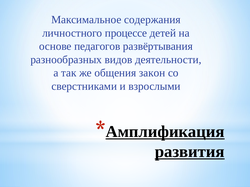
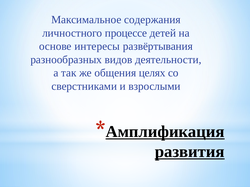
педагогов: педагогов -> интересы
закон: закон -> целях
